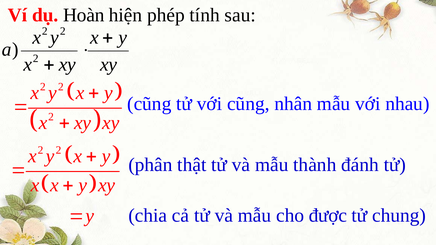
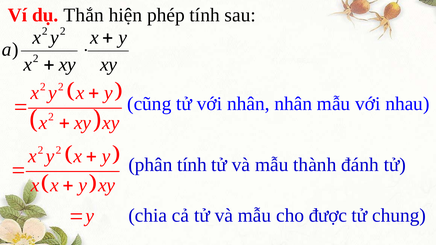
Hoàn: Hoàn -> Thắn
với cũng: cũng -> nhân
phân thật: thật -> tính
